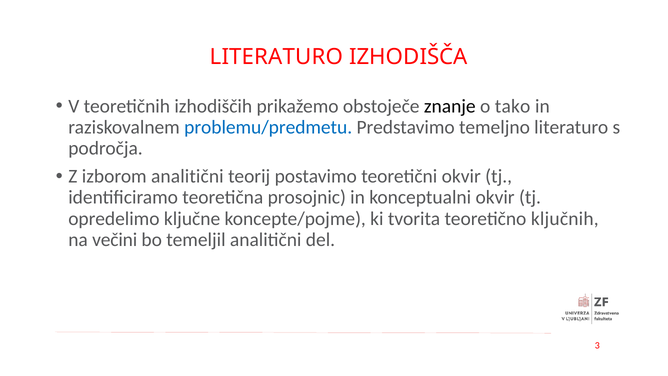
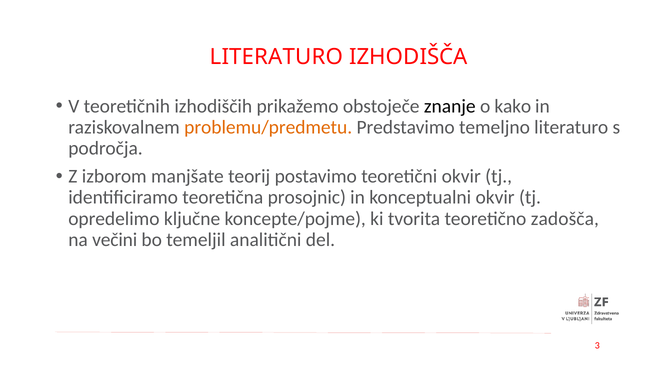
tako: tako -> kako
problemu/predmetu colour: blue -> orange
izborom analitični: analitični -> manjšate
ključnih: ključnih -> zadošča
